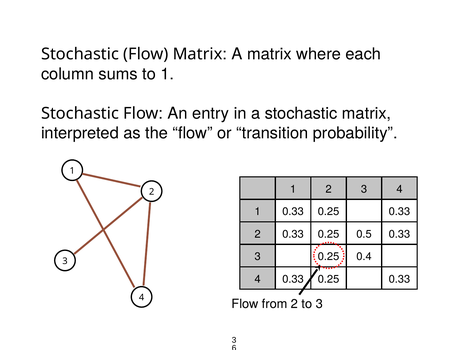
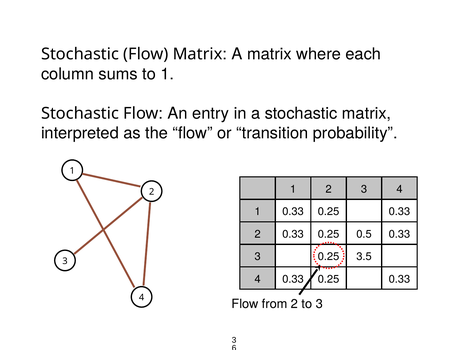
0.4: 0.4 -> 3.5
